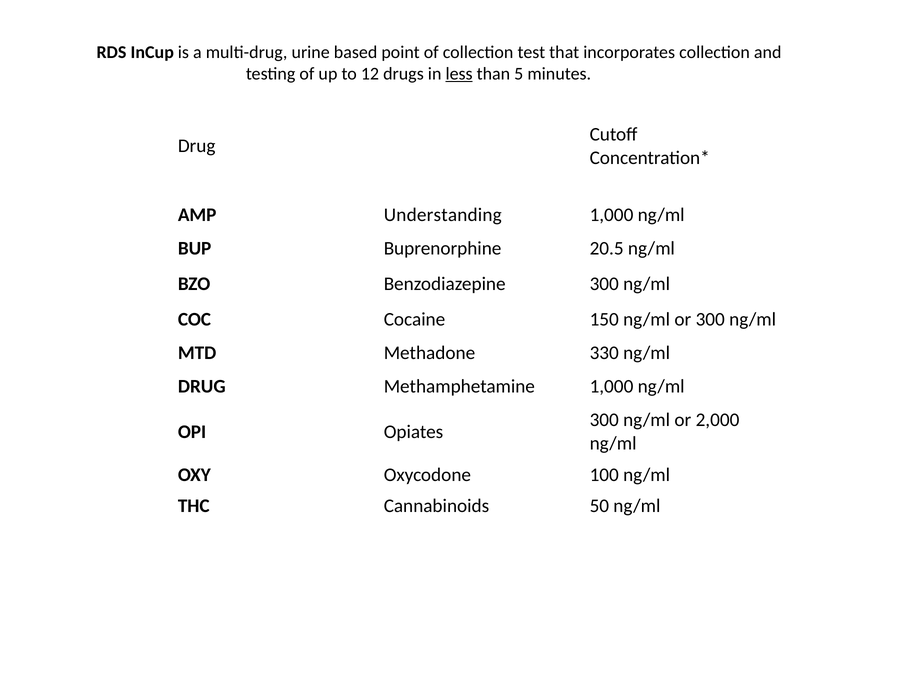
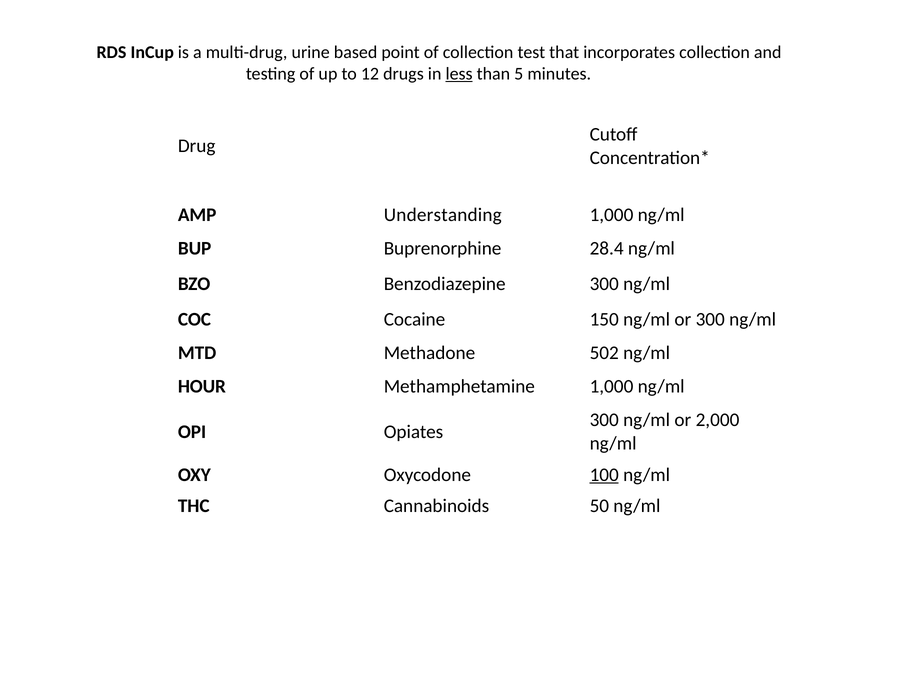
20.5: 20.5 -> 28.4
330: 330 -> 502
DRUG at (202, 386): DRUG -> HOUR
100 underline: none -> present
